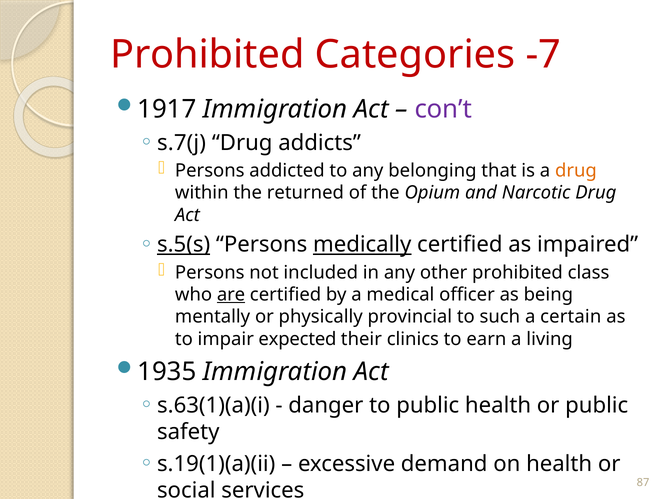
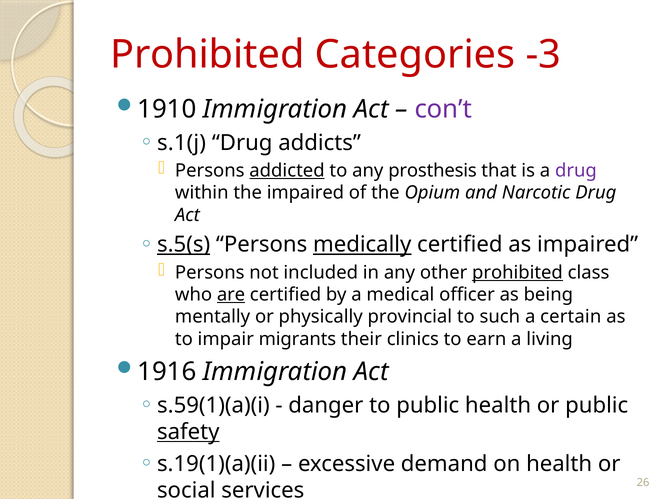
-7: -7 -> -3
1917: 1917 -> 1910
s.7(j: s.7(j -> s.1(j
addicted underline: none -> present
belonging: belonging -> prosthesis
drug at (576, 170) colour: orange -> purple
the returned: returned -> impaired
prohibited at (517, 272) underline: none -> present
expected: expected -> migrants
1935: 1935 -> 1916
s.63(1)(a)(i: s.63(1)(a)(i -> s.59(1)(a)(i
safety underline: none -> present
87: 87 -> 26
